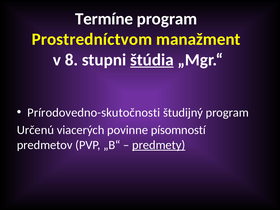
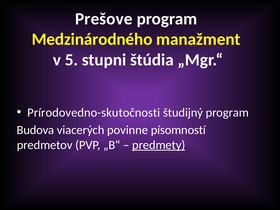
Termíne: Termíne -> Prešove
Prostredníctvom: Prostredníctvom -> Medzinárodného
8: 8 -> 5
štúdia underline: present -> none
Určenú: Určenú -> Budova
